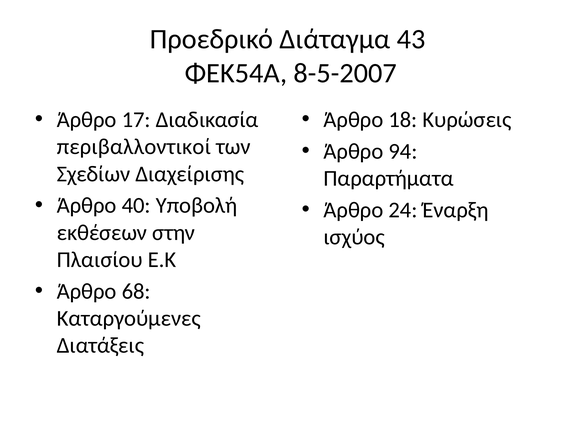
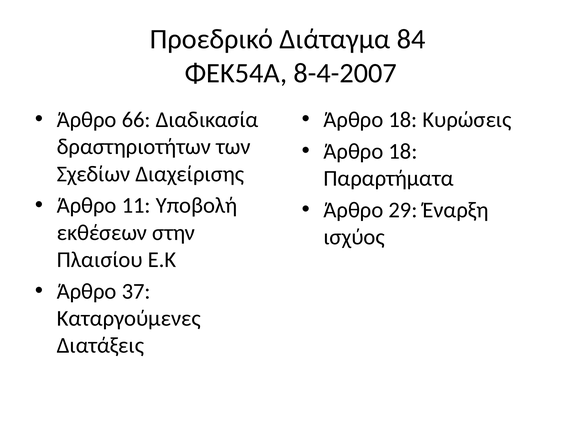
43: 43 -> 84
8-5-2007: 8-5-2007 -> 8-4-2007
17: 17 -> 66
περιβαλλοντικοί: περιβαλλοντικοί -> δραστηριοτήτων
94 at (403, 152): 94 -> 18
40: 40 -> 11
24: 24 -> 29
68: 68 -> 37
